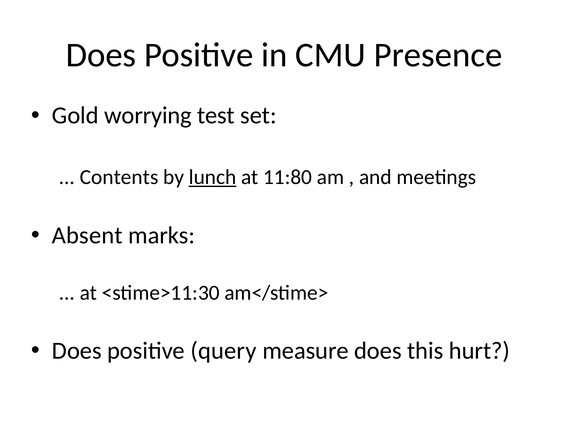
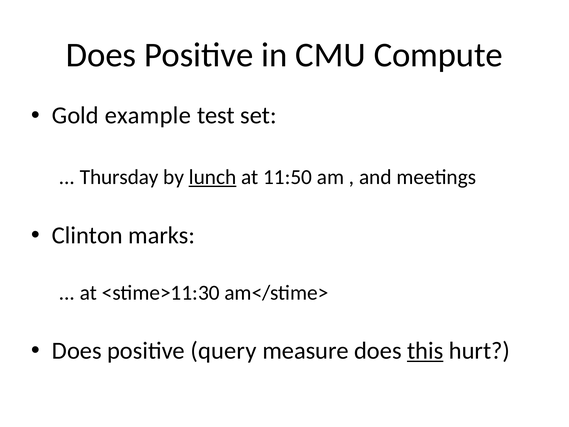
Presence: Presence -> Compute
worrying: worrying -> example
Contents: Contents -> Thursday
11:80: 11:80 -> 11:50
Absent: Absent -> Clinton
this underline: none -> present
